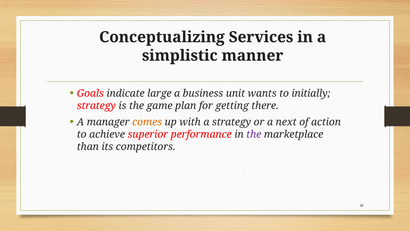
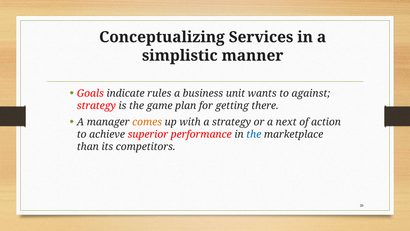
large: large -> rules
initially: initially -> against
the at (254, 134) colour: purple -> blue
